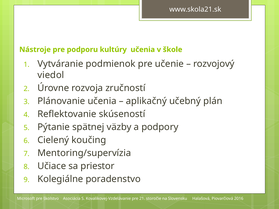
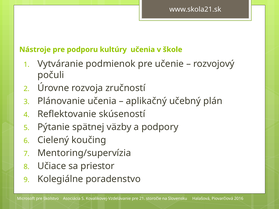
viedol: viedol -> počuli
